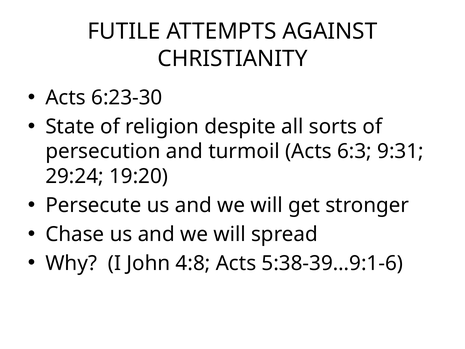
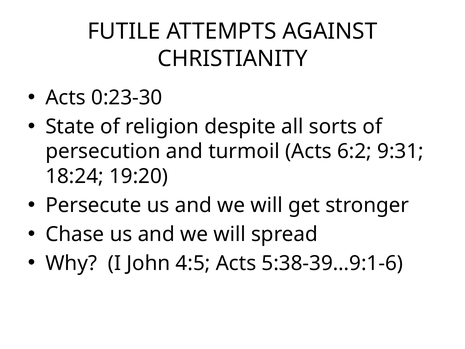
6:23-30: 6:23-30 -> 0:23-30
6:3: 6:3 -> 6:2
29:24: 29:24 -> 18:24
4:8: 4:8 -> 4:5
